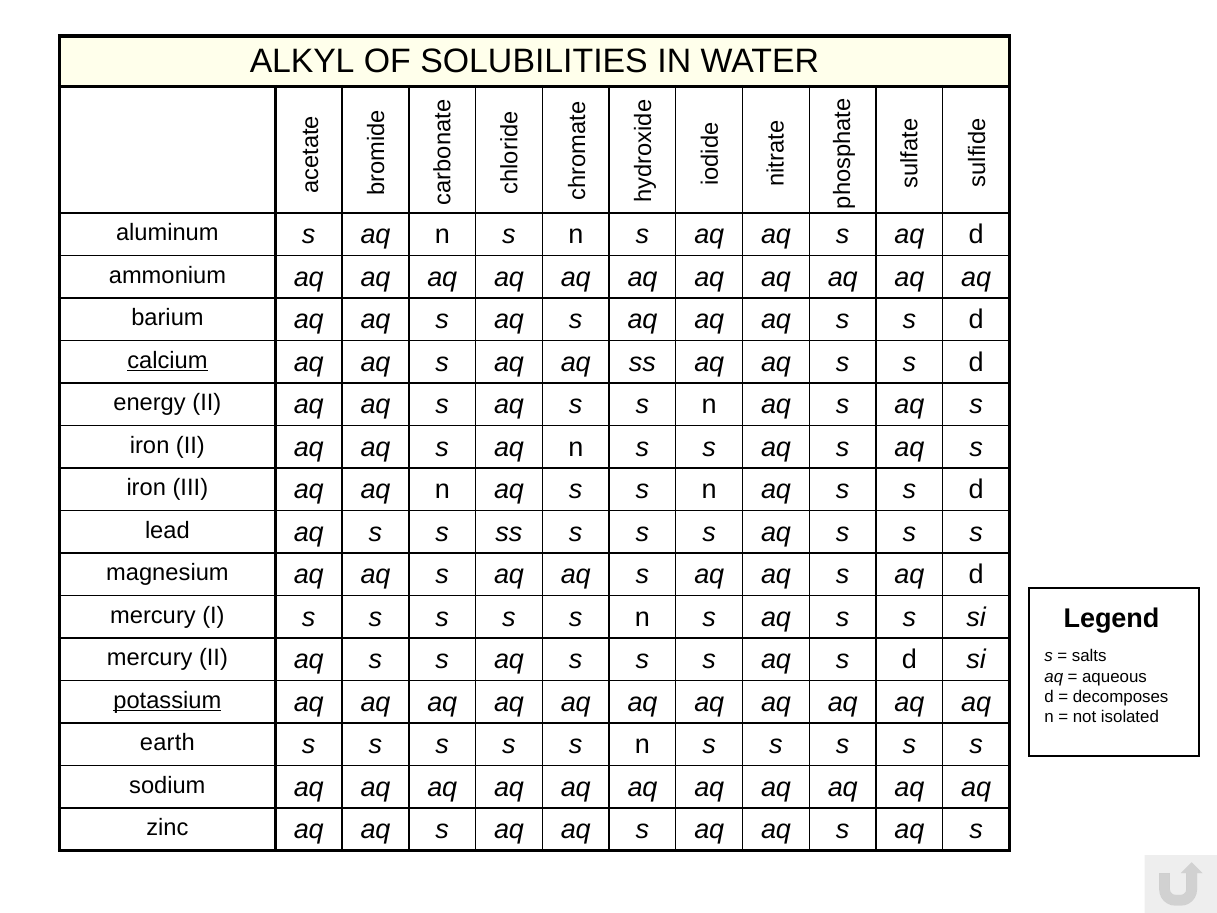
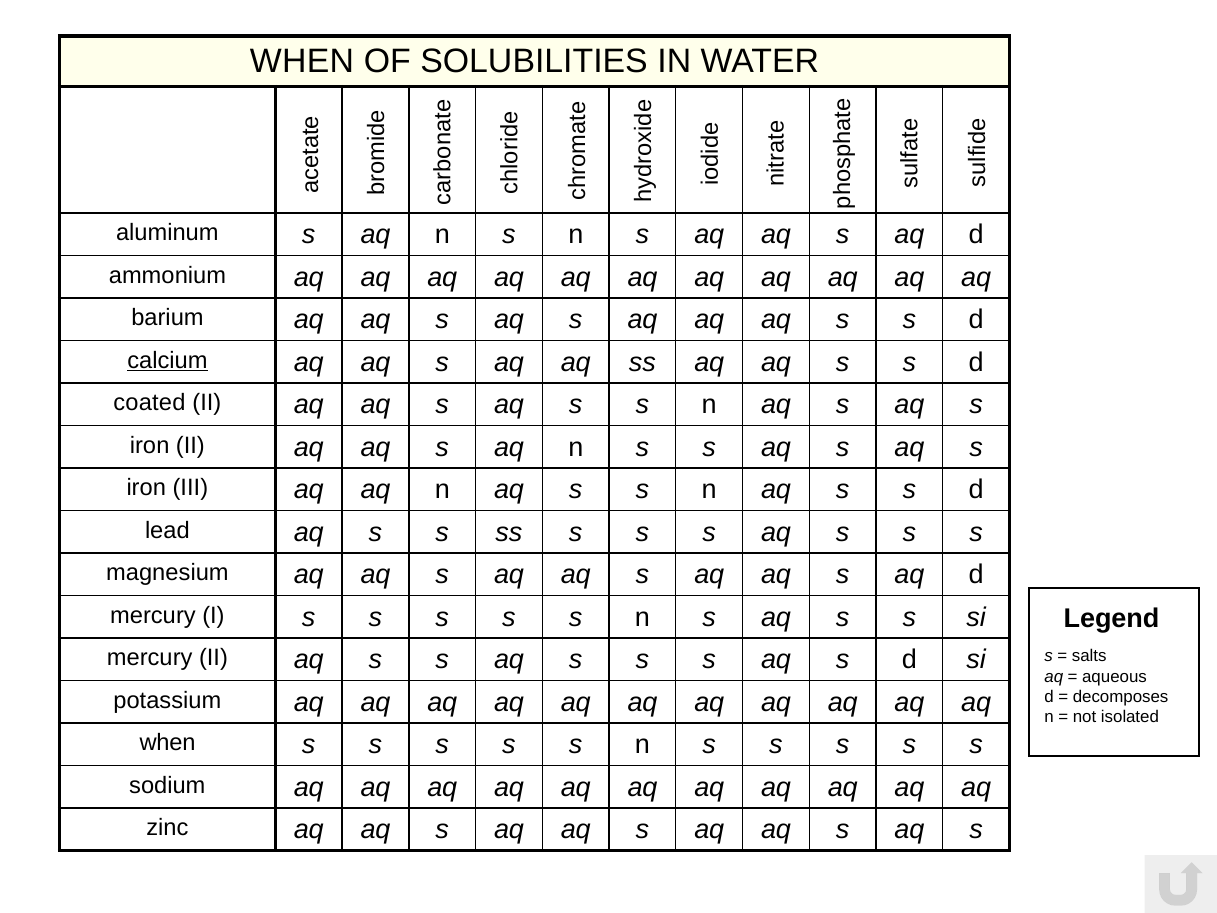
ALKYL at (302, 62): ALKYL -> WHEN
energy: energy -> coated
potassium underline: present -> none
earth at (167, 743): earth -> when
